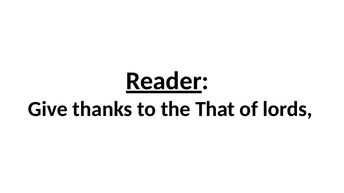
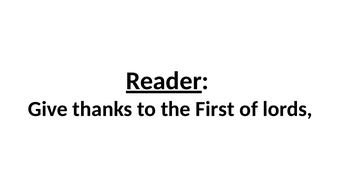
That: That -> First
